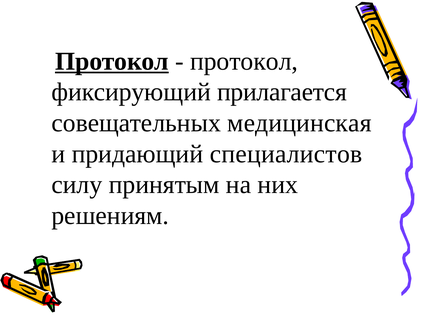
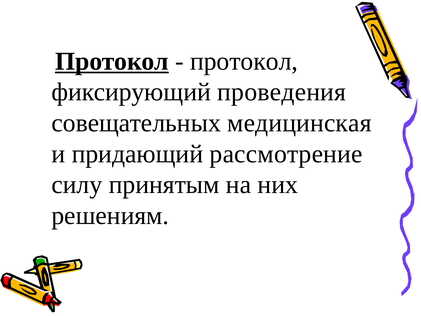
прилагается: прилагается -> проведения
специалистов: специалистов -> рассмотрение
